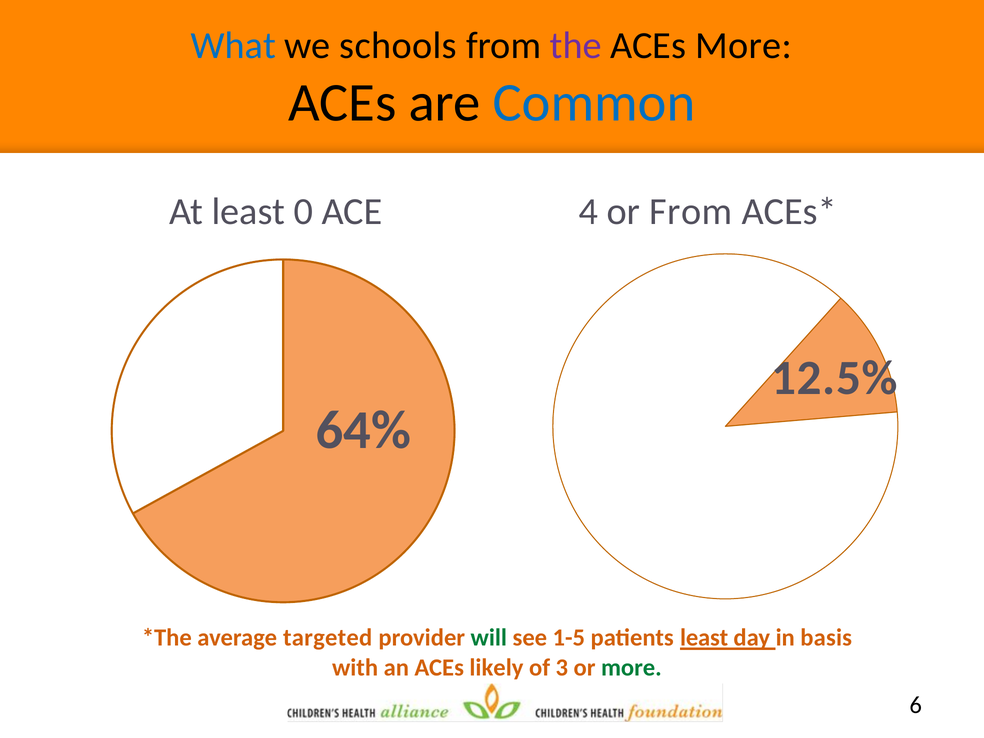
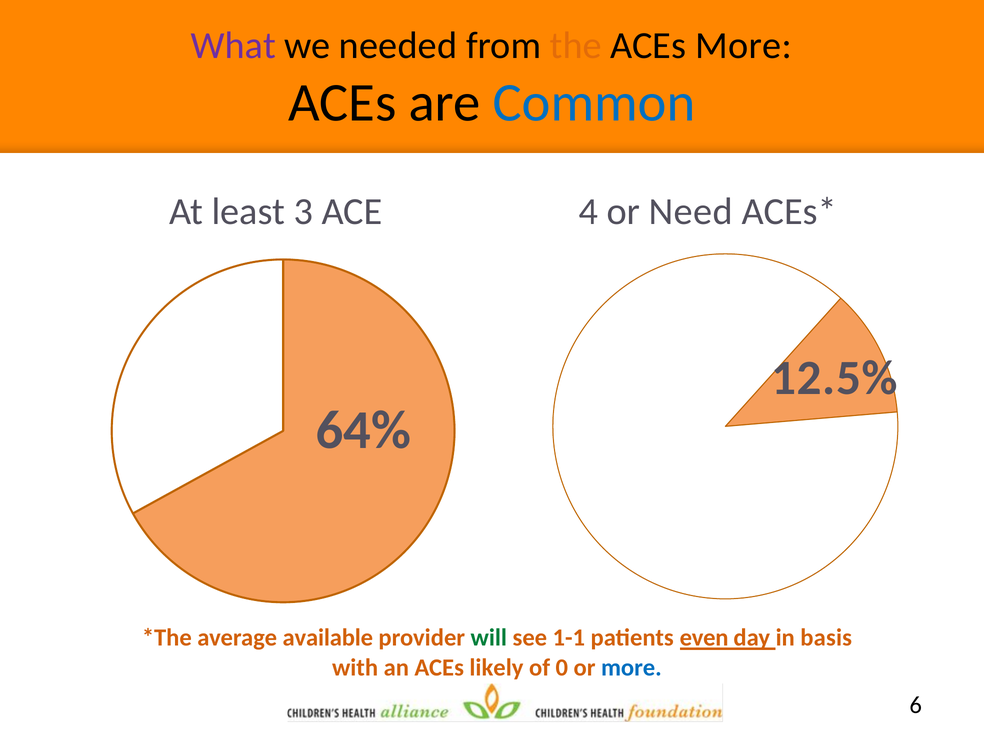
What colour: blue -> purple
schools: schools -> needed
the colour: purple -> orange
0: 0 -> 3
or From: From -> Need
targeted: targeted -> available
1-5: 1-5 -> 1-1
patients least: least -> even
3: 3 -> 0
more at (631, 667) colour: green -> blue
